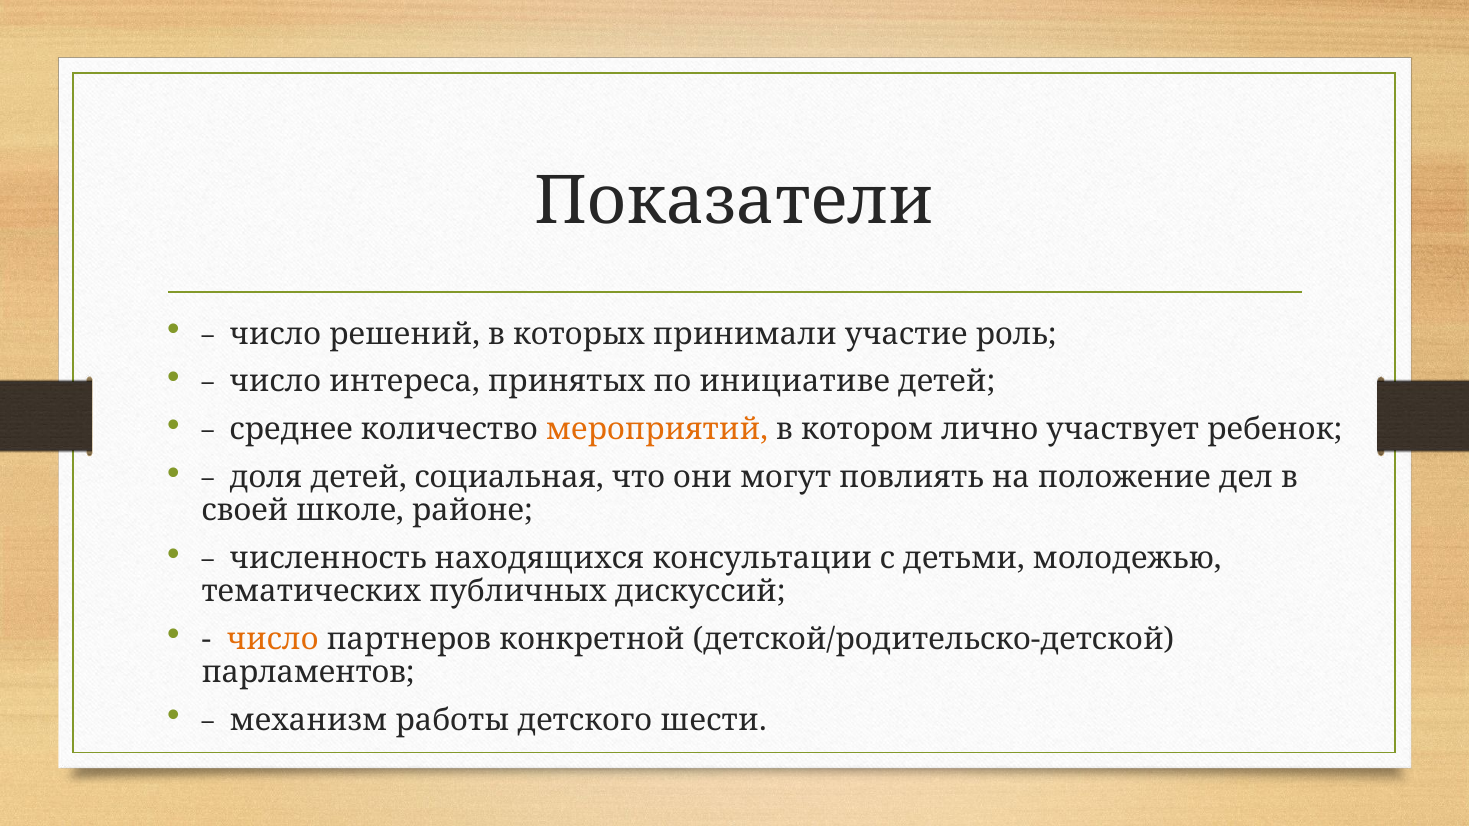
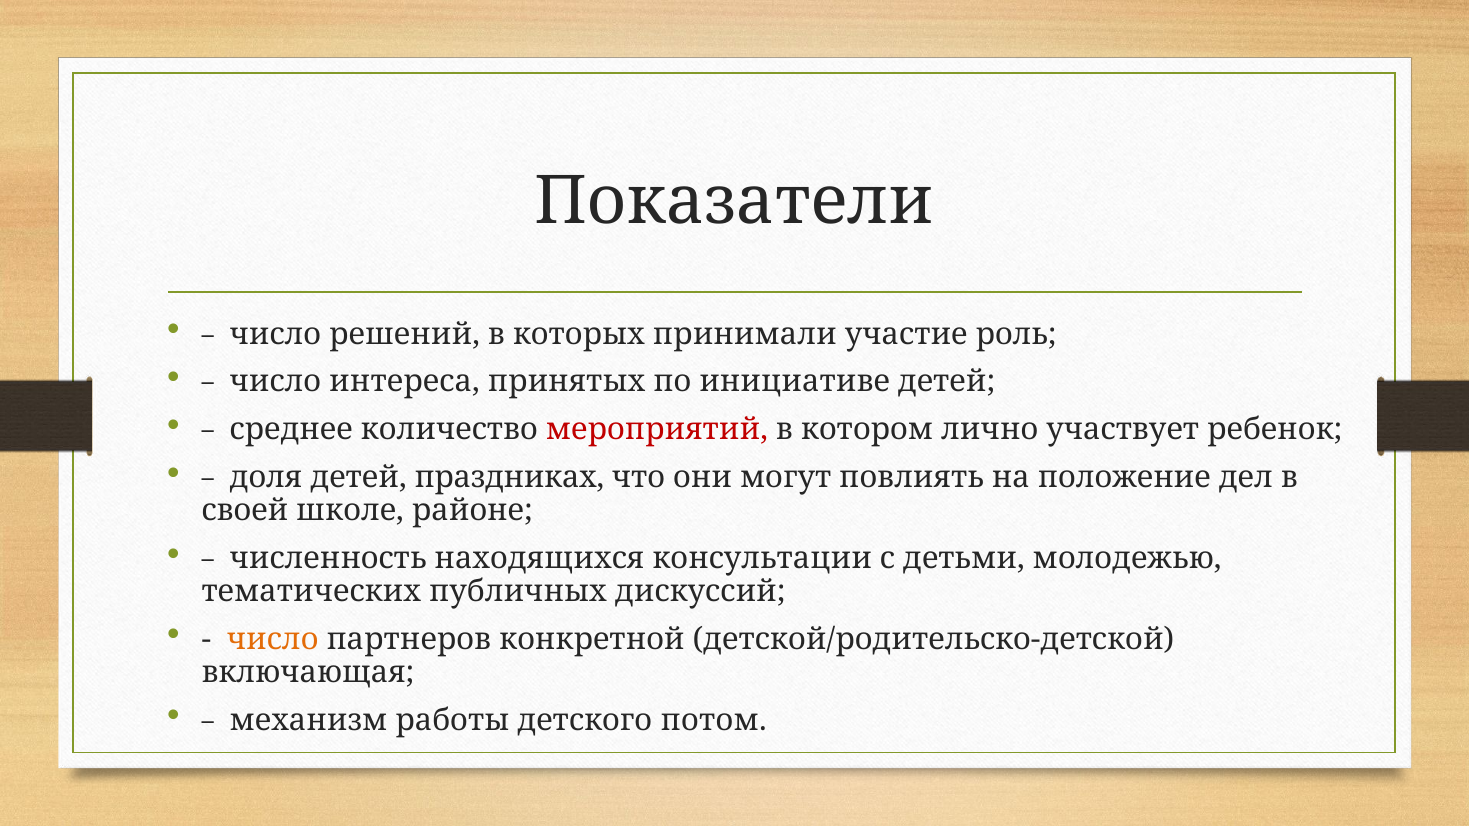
мероприятий colour: orange -> red
социальная: социальная -> праздниках
парламентов: парламентов -> включающая
шести: шести -> потом
